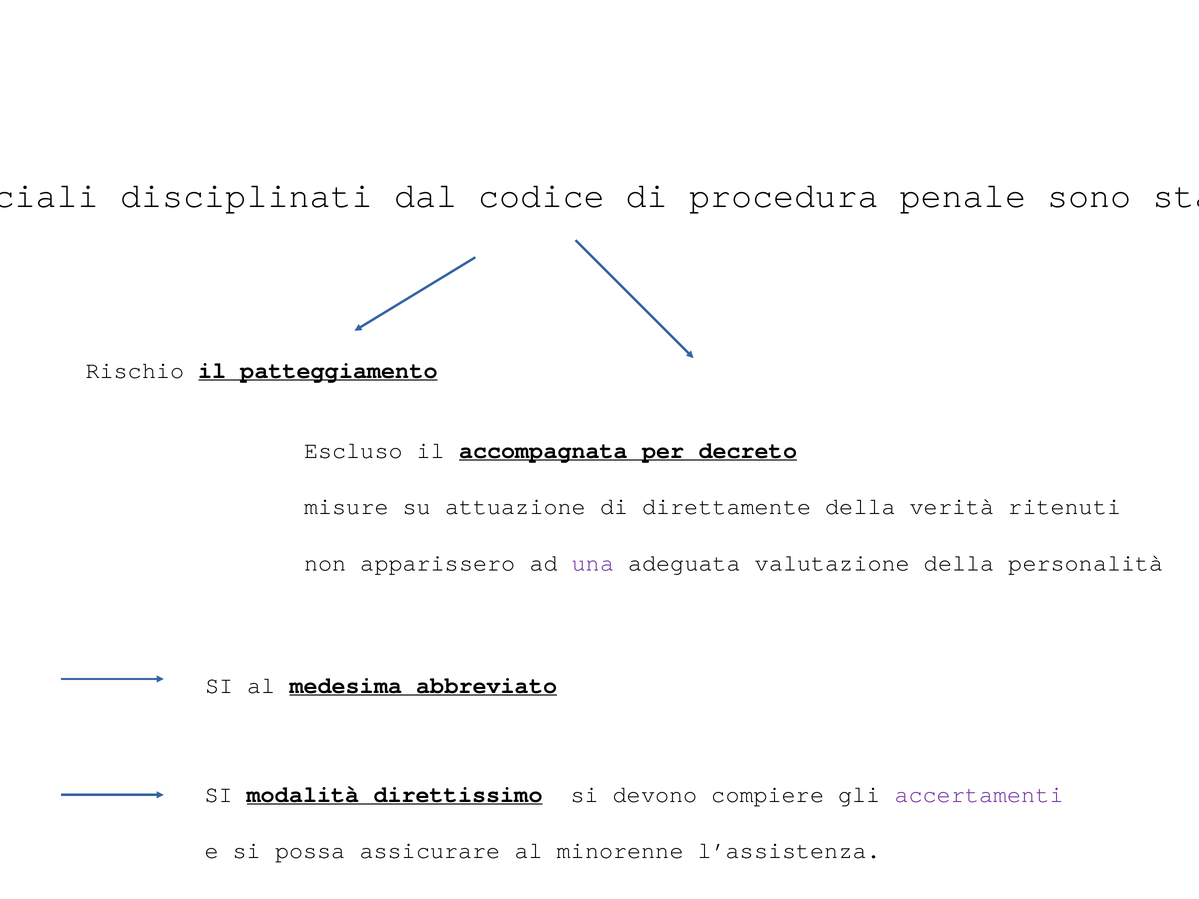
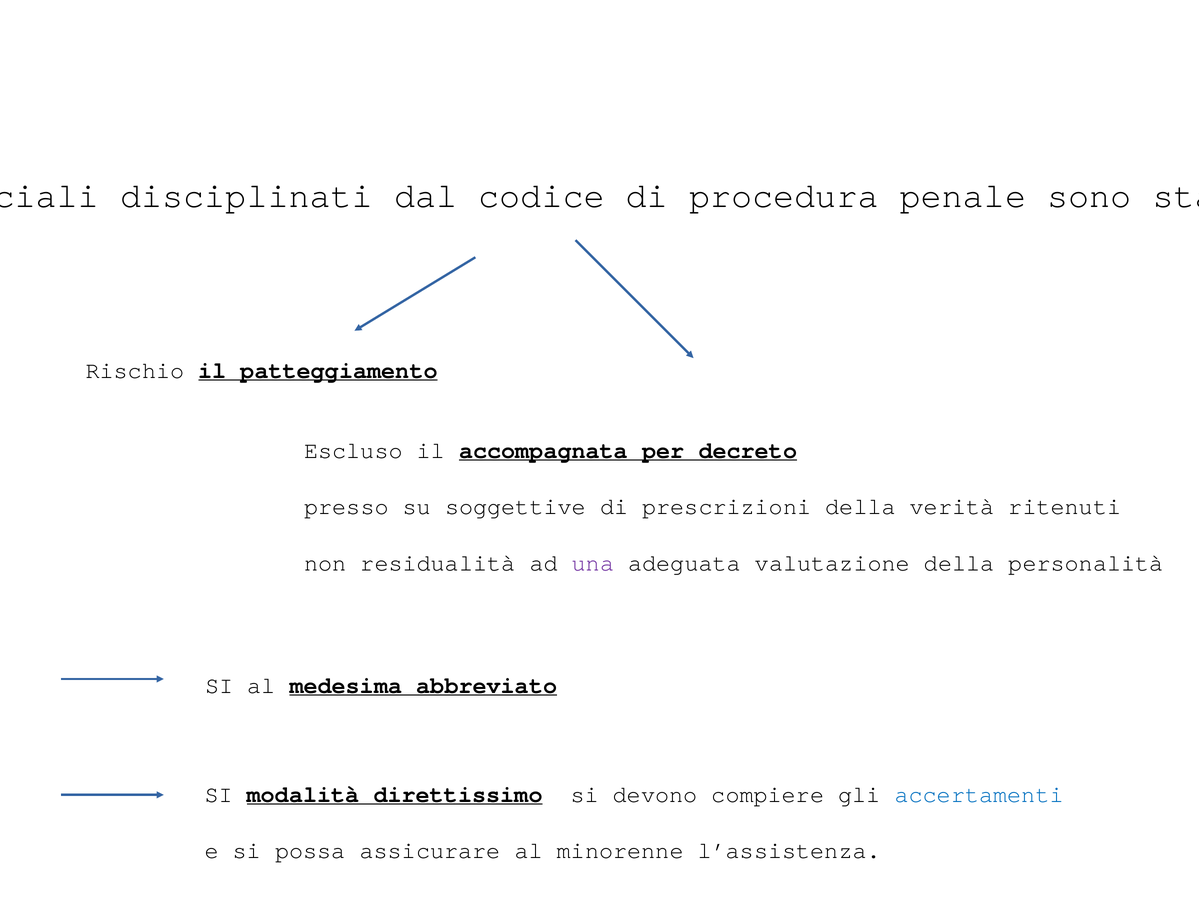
misure: misure -> presso
attuazione: attuazione -> soggettive
direttamente: direttamente -> prescrizioni
apparissero: apparissero -> residualità
accertamenti colour: purple -> blue
